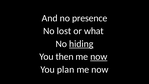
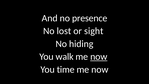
what: what -> sight
hiding underline: present -> none
then: then -> walk
plan: plan -> time
